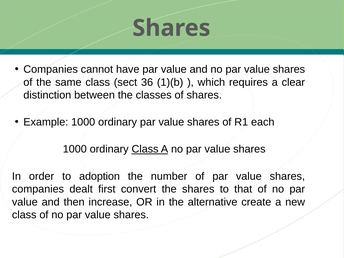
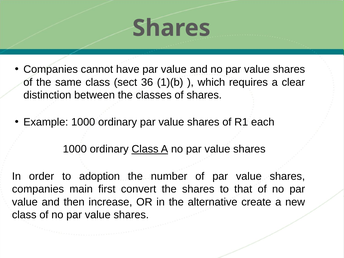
dealt: dealt -> main
